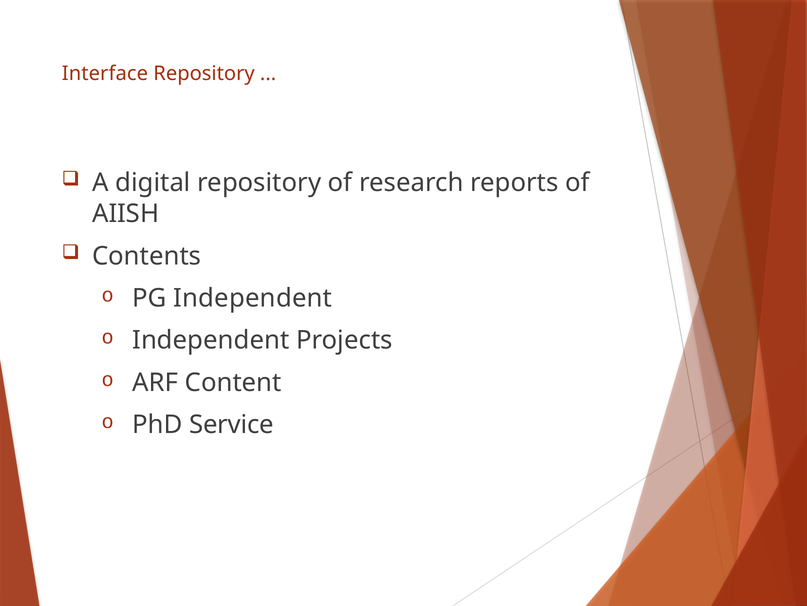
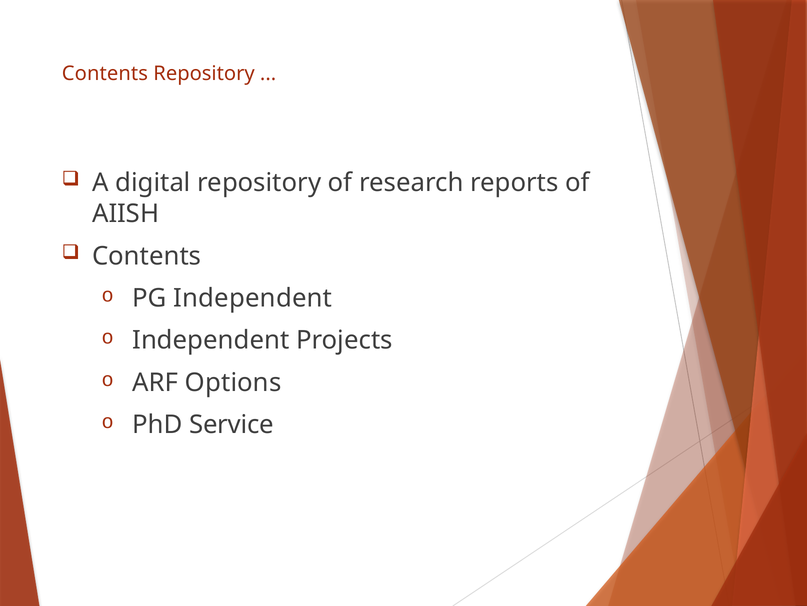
Interface at (105, 73): Interface -> Contents
Content: Content -> Options
